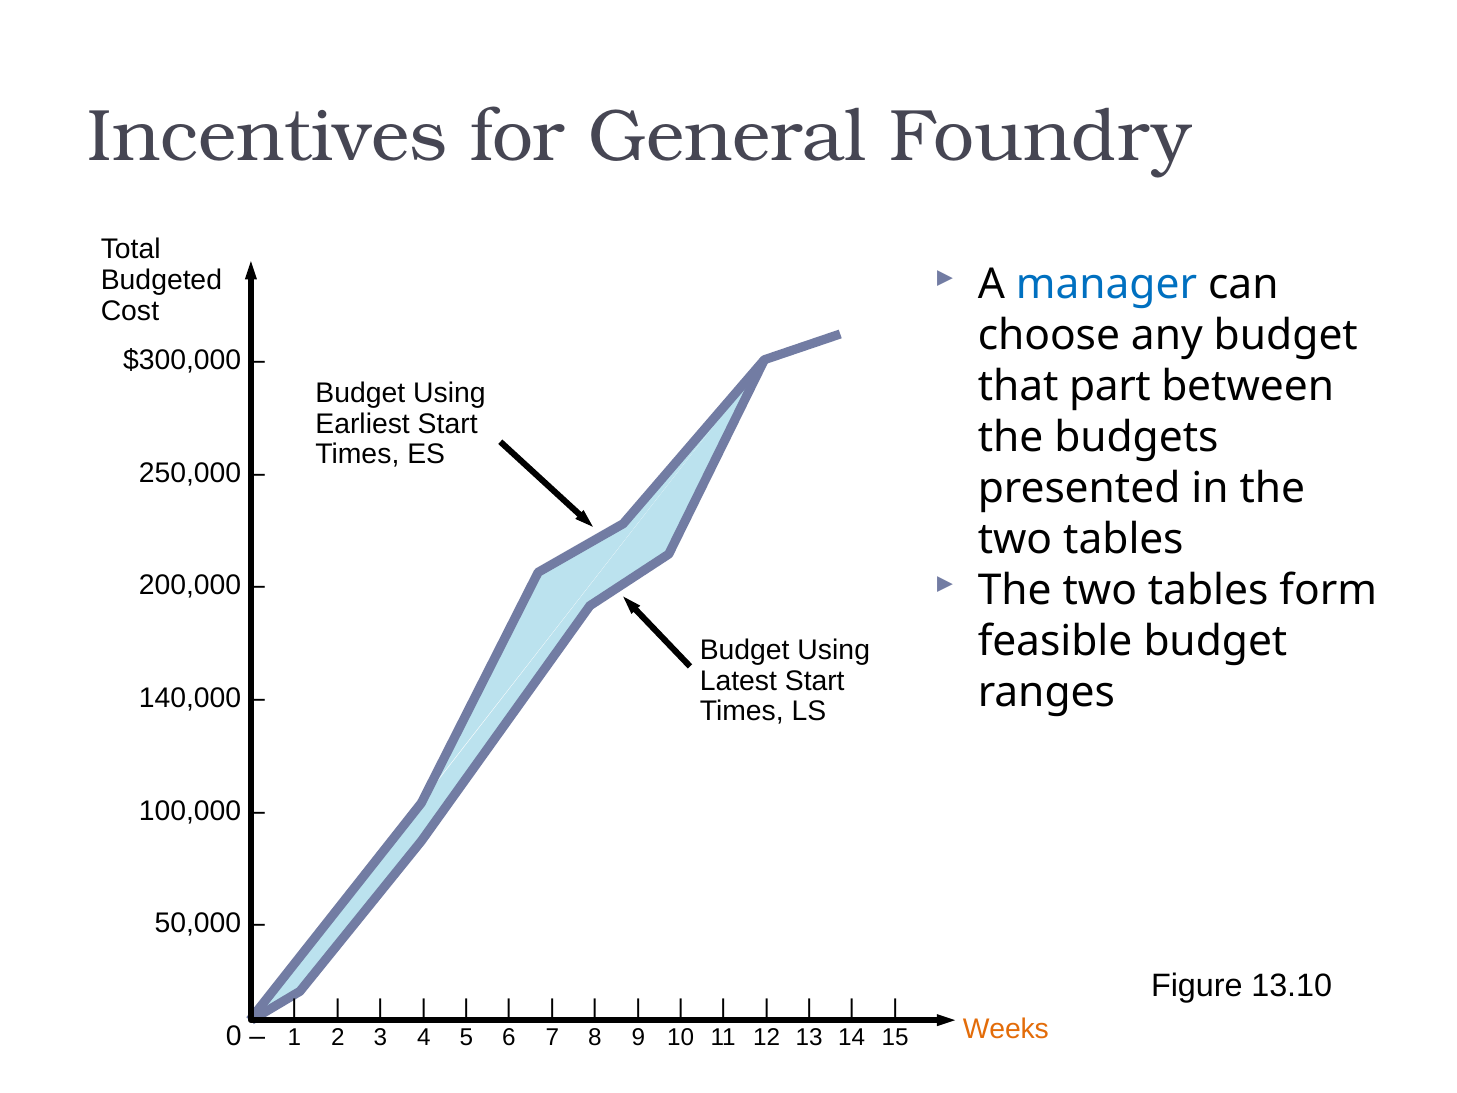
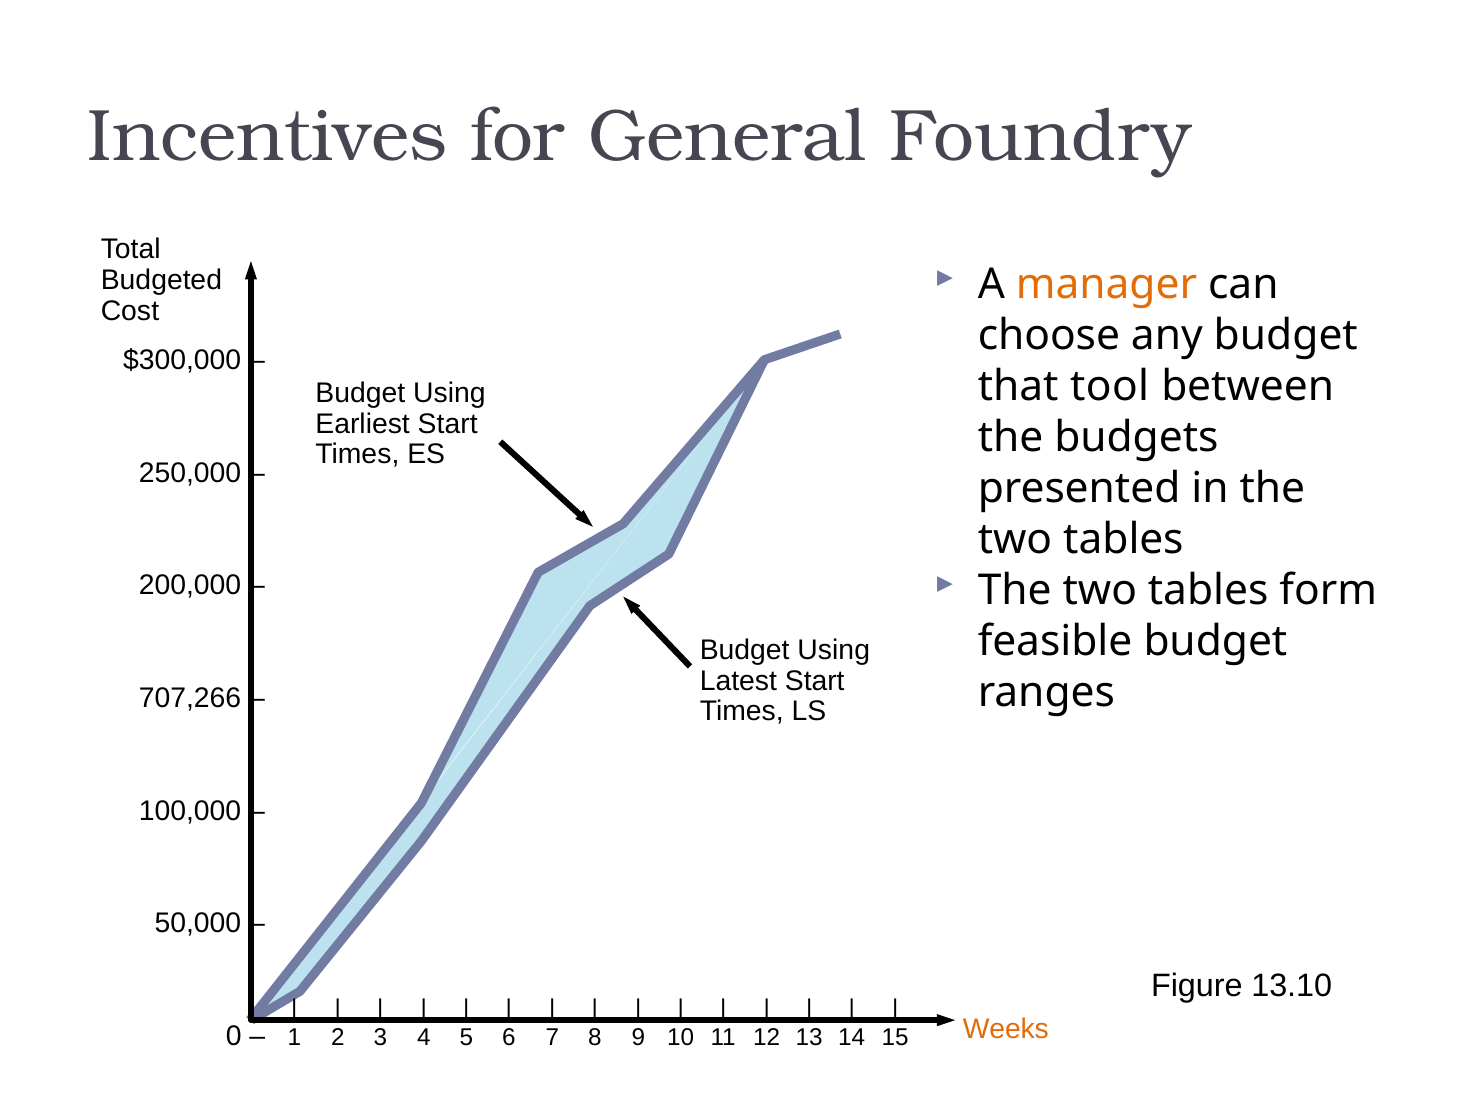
manager colour: blue -> orange
part: part -> tool
140,000: 140,000 -> 707,266
